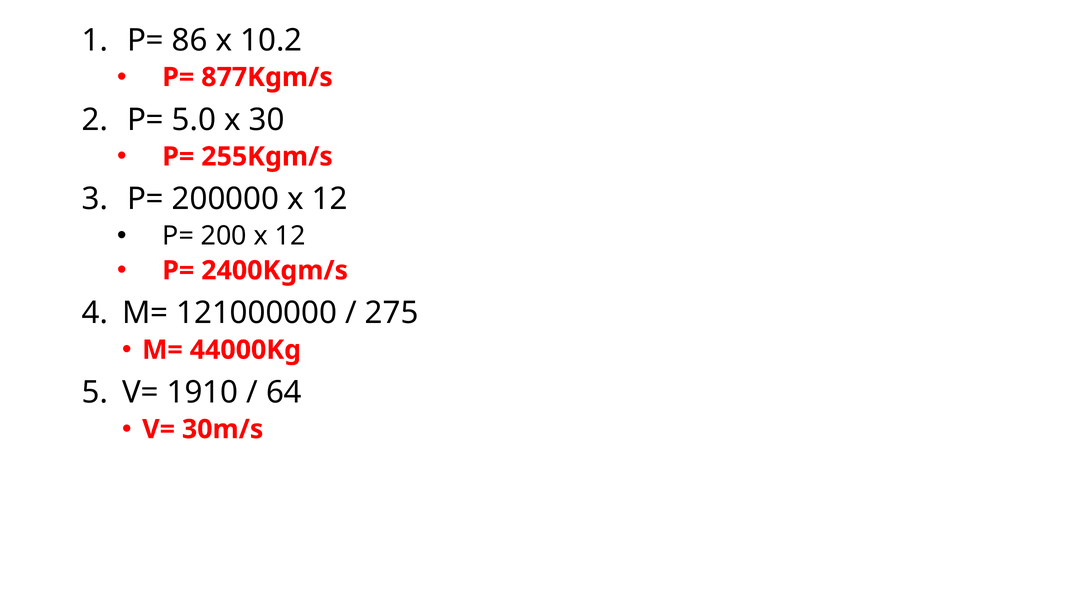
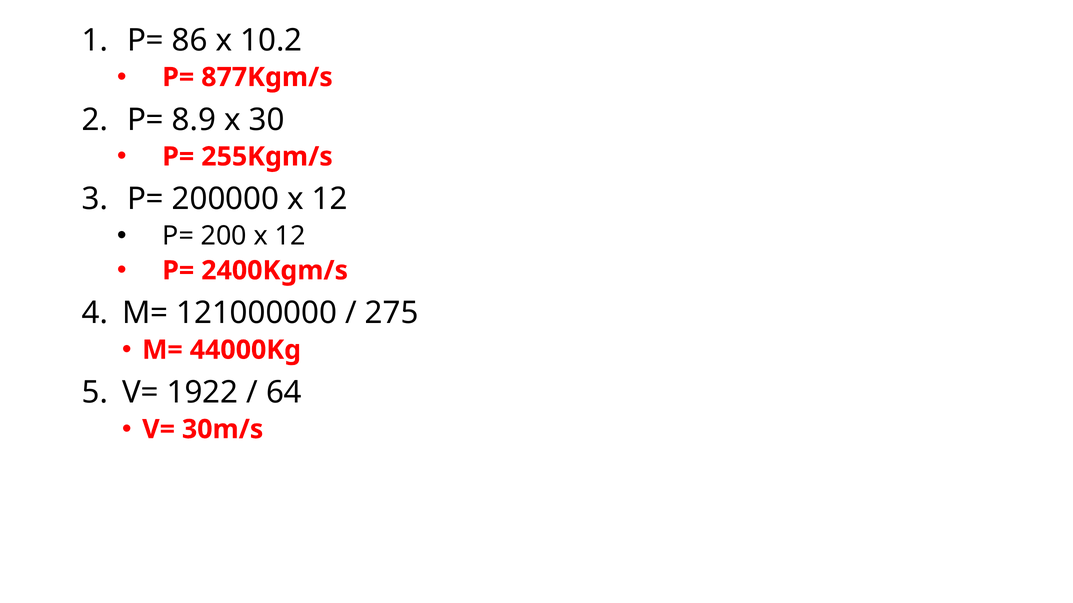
5.0: 5.0 -> 8.9
1910: 1910 -> 1922
